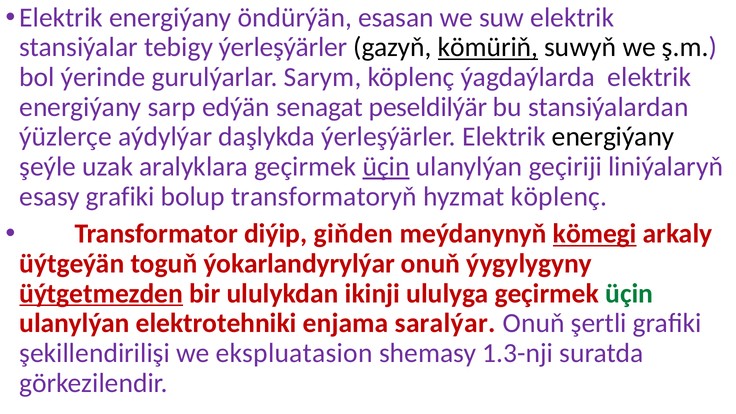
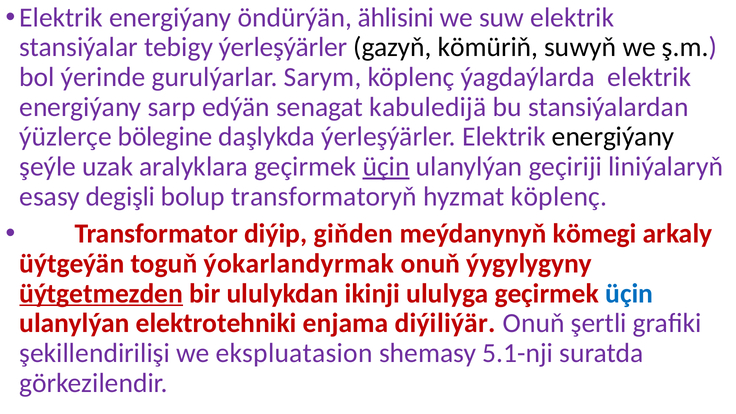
esasan: esasan -> ählisini
kömüriň underline: present -> none
peseldilýär: peseldilýär -> kabuledijä
aýdylýar: aýdylýar -> bölegine
esasy grafiki: grafiki -> degişli
kömegi underline: present -> none
ýokarlandyrylýar: ýokarlandyrylýar -> ýokarlandyrmak
üçin at (629, 294) colour: green -> blue
saralýar: saralýar -> diýiliýär
1.3-nji: 1.3-nji -> 5.1-nji
